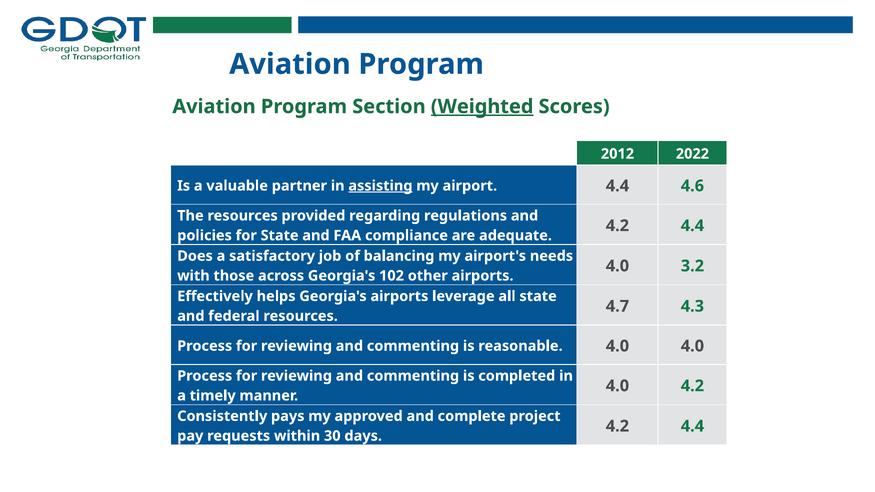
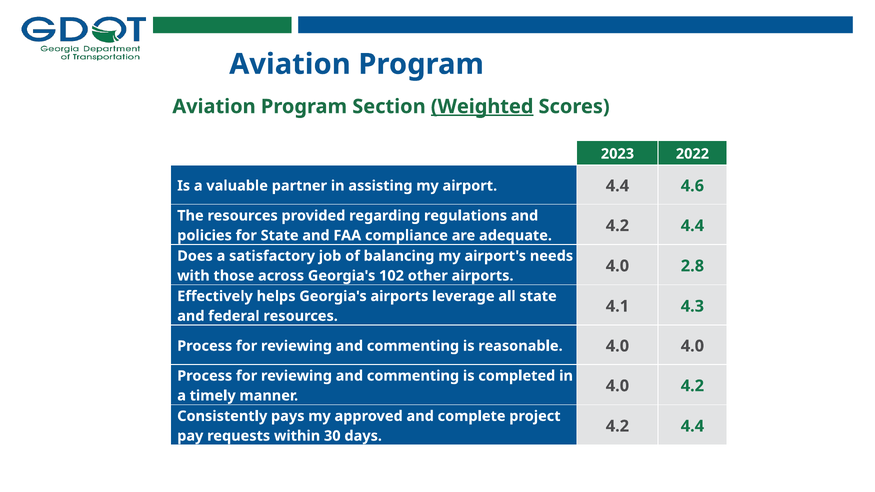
2012: 2012 -> 2023
assisting underline: present -> none
3.2: 3.2 -> 2.8
4.7: 4.7 -> 4.1
